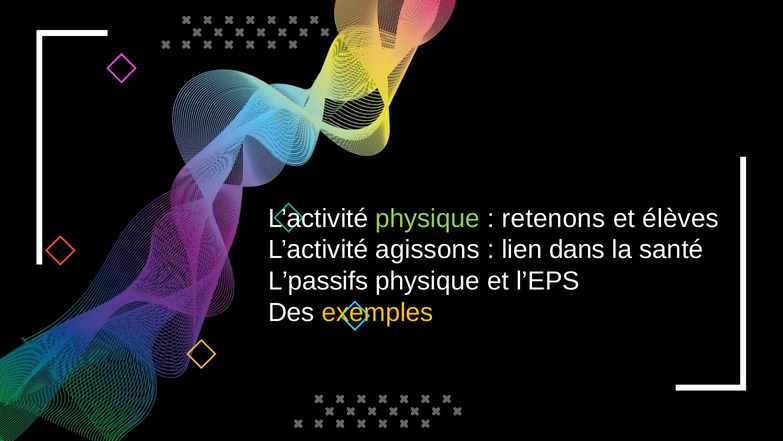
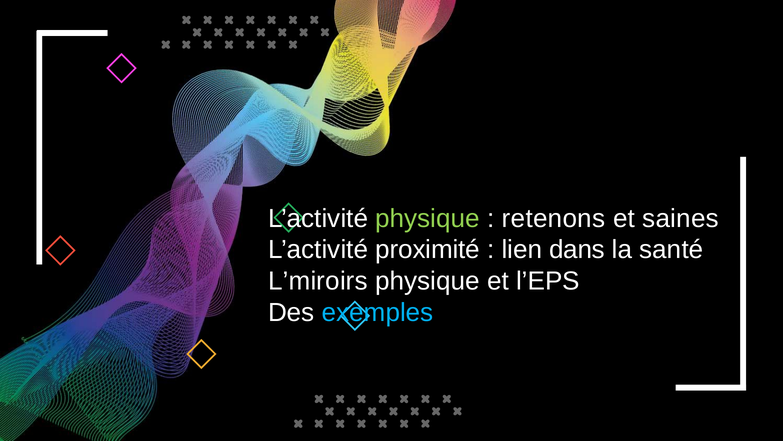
élèves: élèves -> saines
agissons: agissons -> proximité
L’passifs: L’passifs -> L’miroirs
exemples colour: yellow -> light blue
